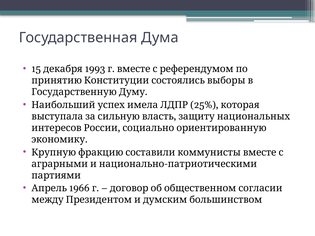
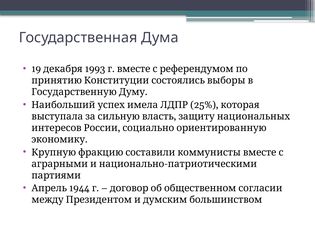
15: 15 -> 19
1966: 1966 -> 1944
